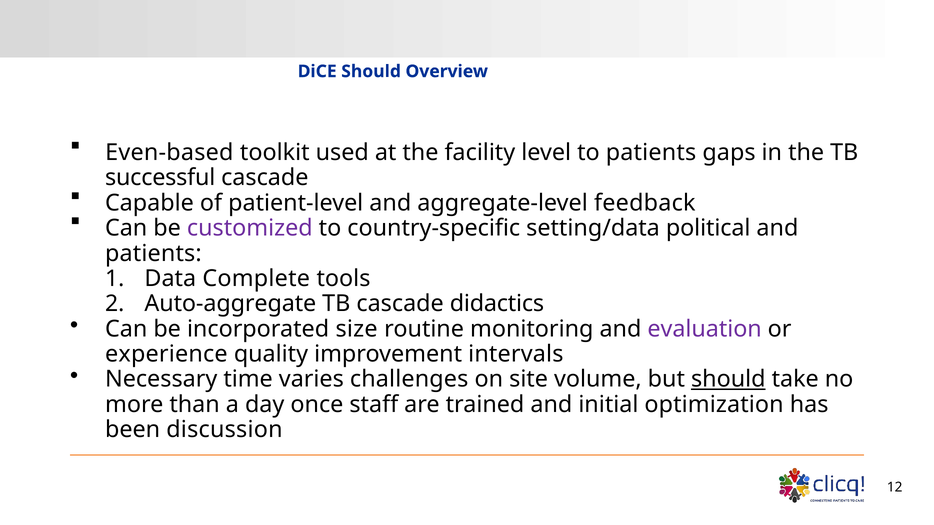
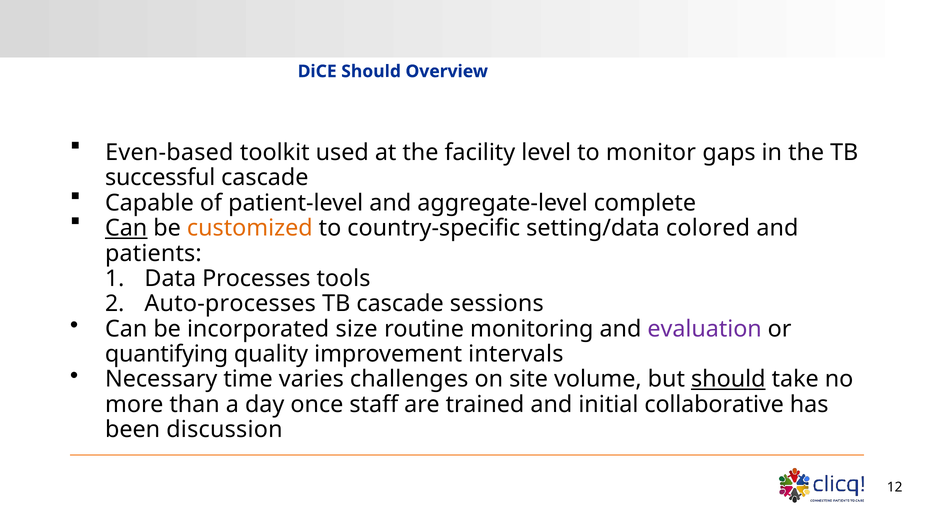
to patients: patients -> monitor
feedback: feedback -> complete
Can at (126, 228) underline: none -> present
customized colour: purple -> orange
political: political -> colored
Complete: Complete -> Processes
Auto-aggregate: Auto-aggregate -> Auto-processes
didactics: didactics -> sessions
experience: experience -> quantifying
optimization: optimization -> collaborative
